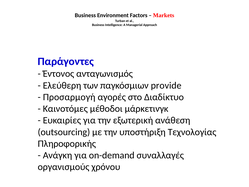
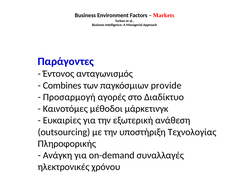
Ελεύθερη: Ελεύθερη -> Combines
οργανισμούς: οργανισμούς -> ηλεκτρονικές
